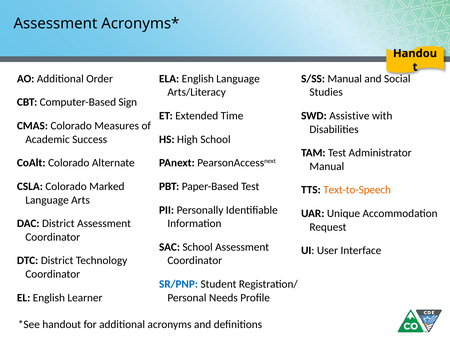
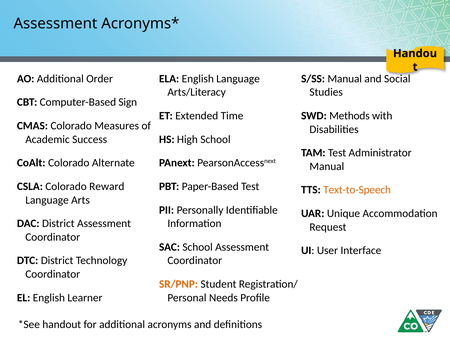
Assistive: Assistive -> Methods
Marked: Marked -> Reward
SR/PNP colour: blue -> orange
